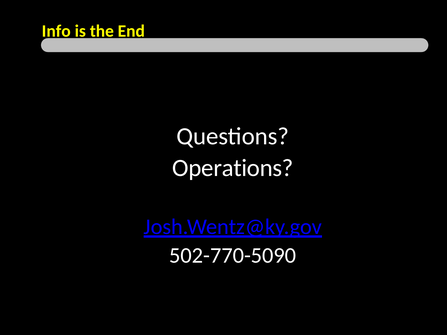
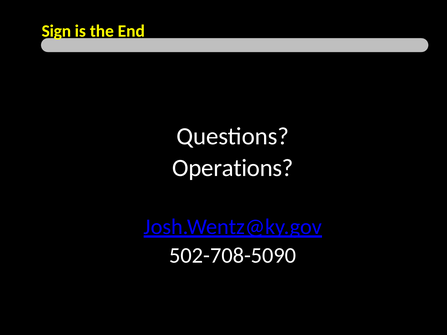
Info: Info -> Sign
502-770-5090: 502-770-5090 -> 502-708-5090
